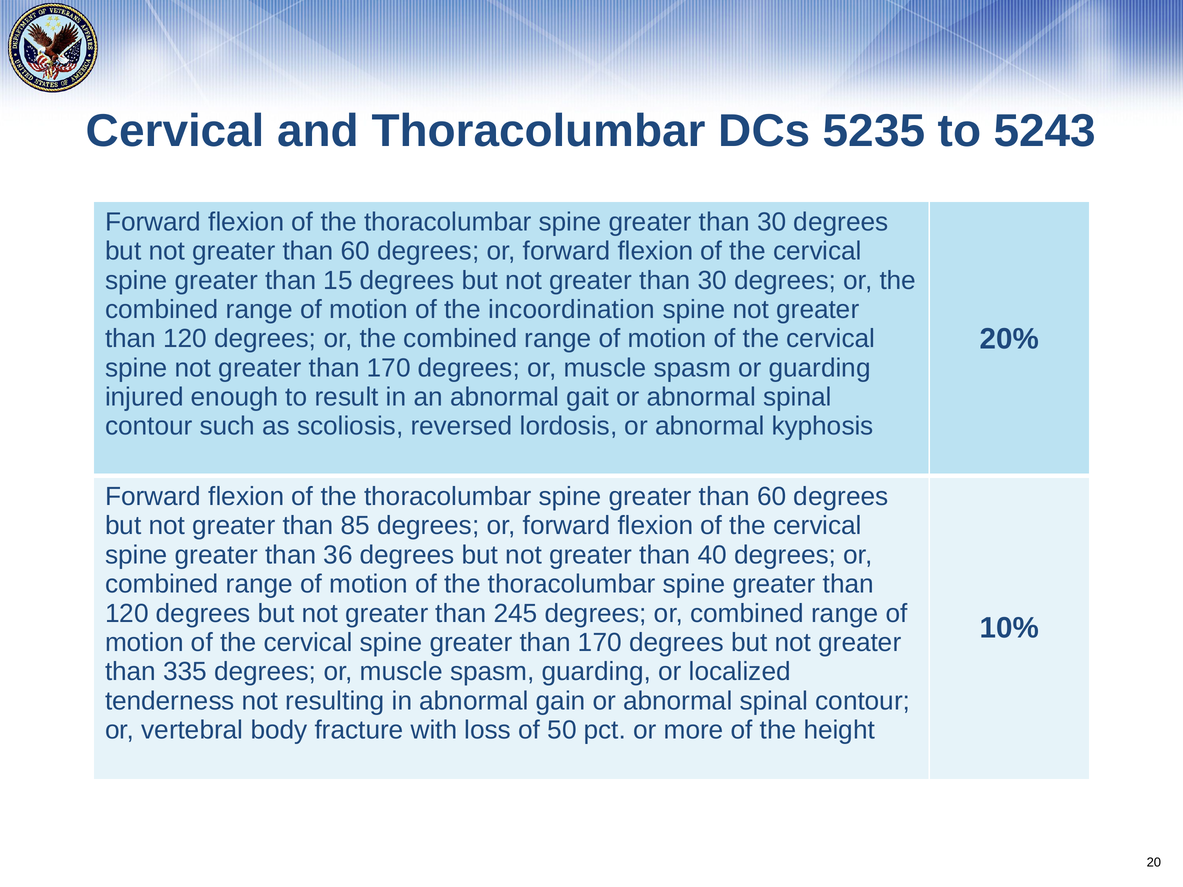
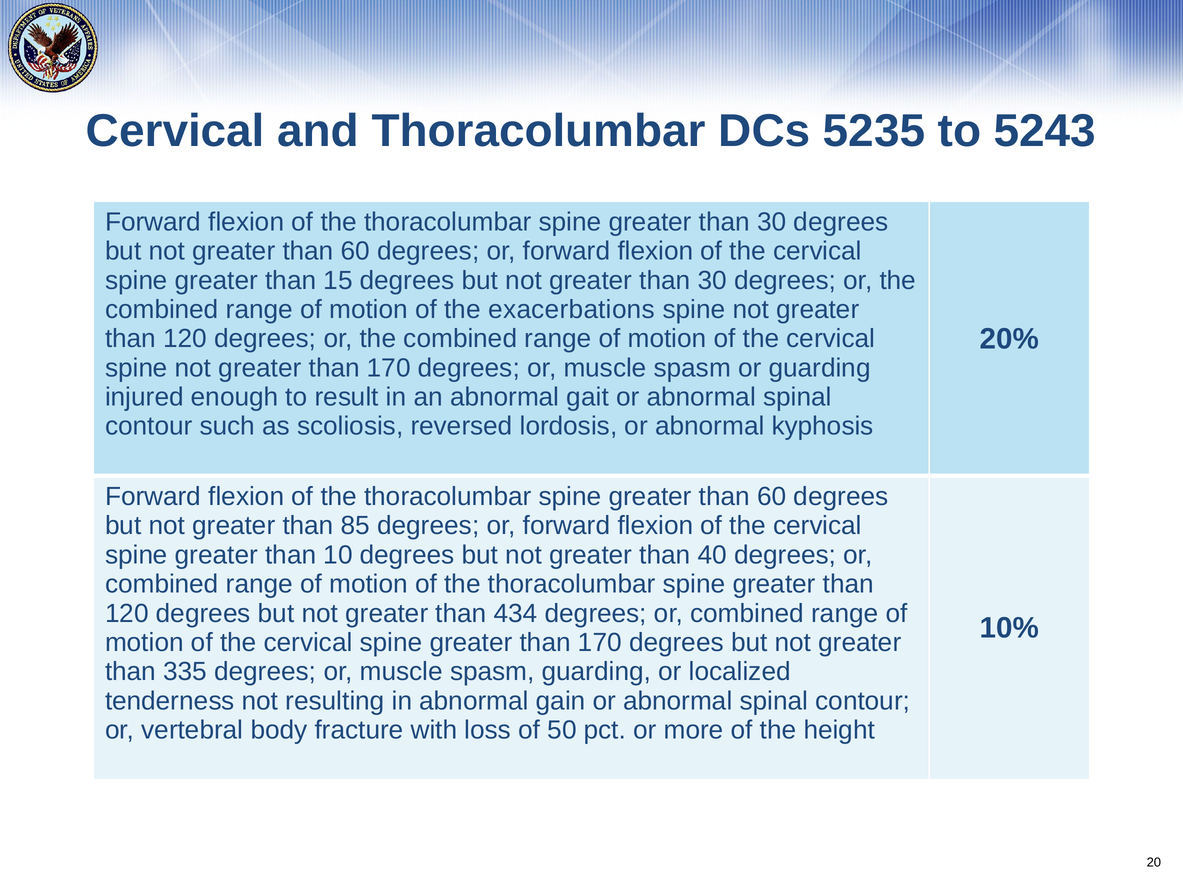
incoordination: incoordination -> exacerbations
36: 36 -> 10
245: 245 -> 434
